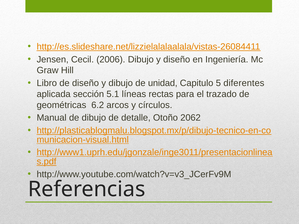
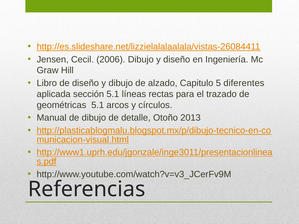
unidad: unidad -> alzado
geométricas 6.2: 6.2 -> 5.1
2062: 2062 -> 2013
